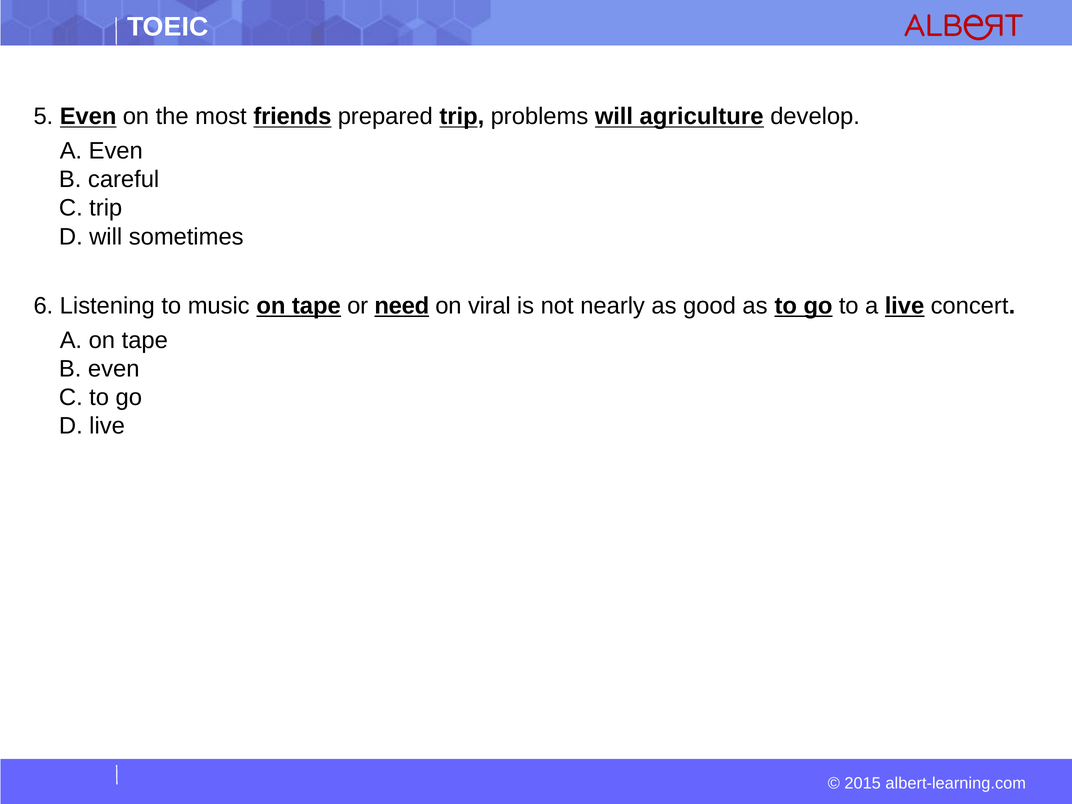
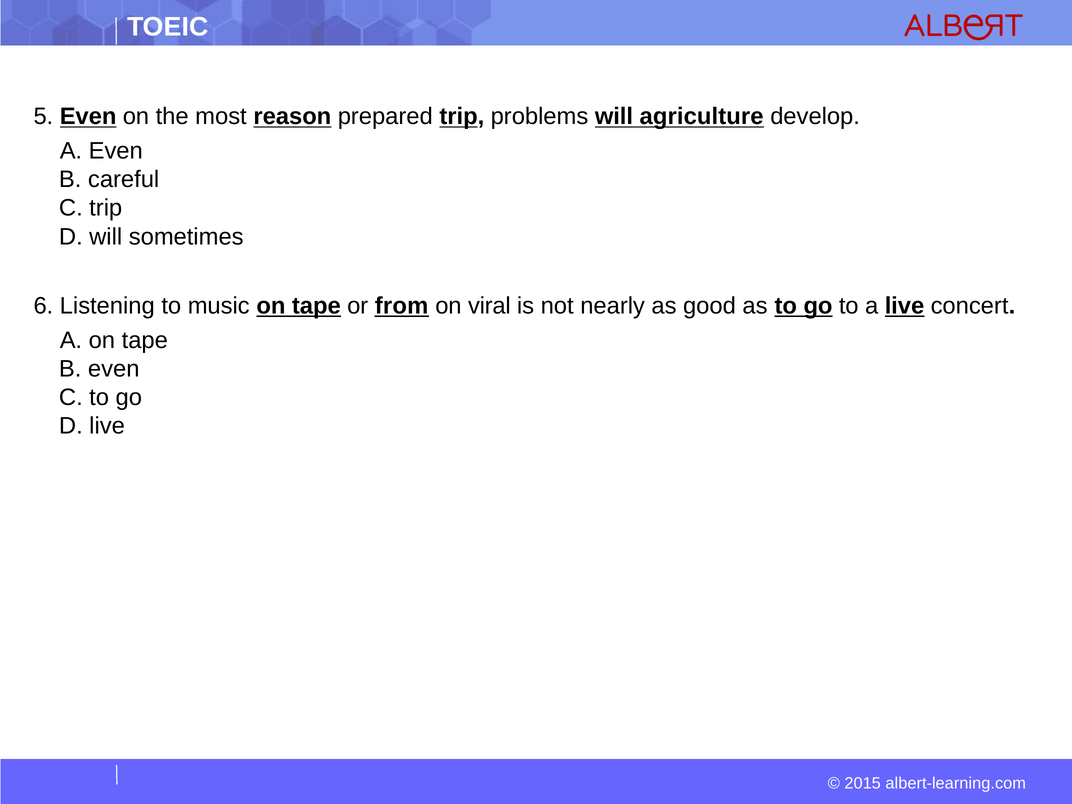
friends: friends -> reason
need: need -> from
